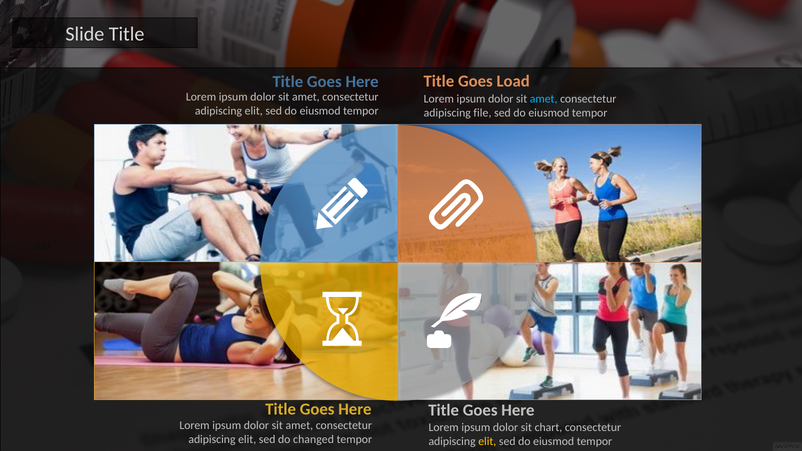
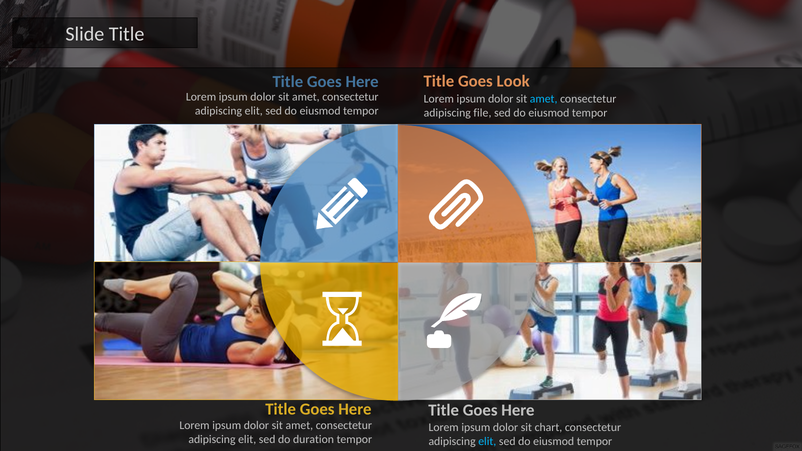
Load: Load -> Look
changed: changed -> duration
elit at (487, 441) colour: yellow -> light blue
